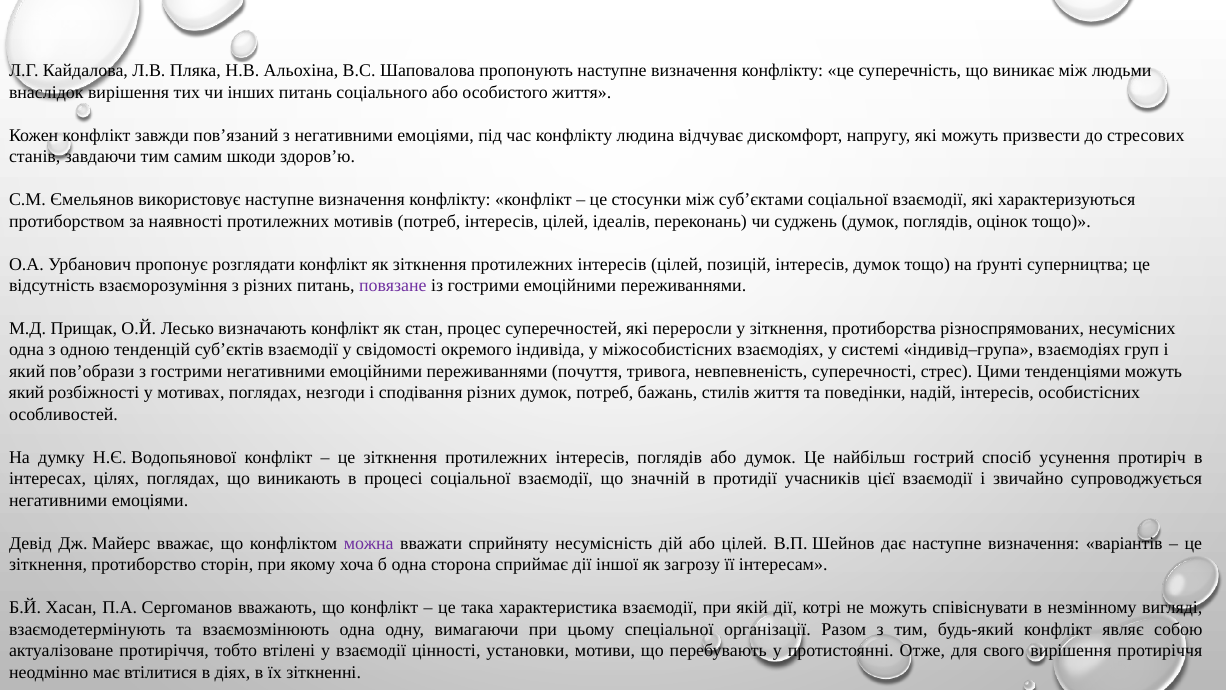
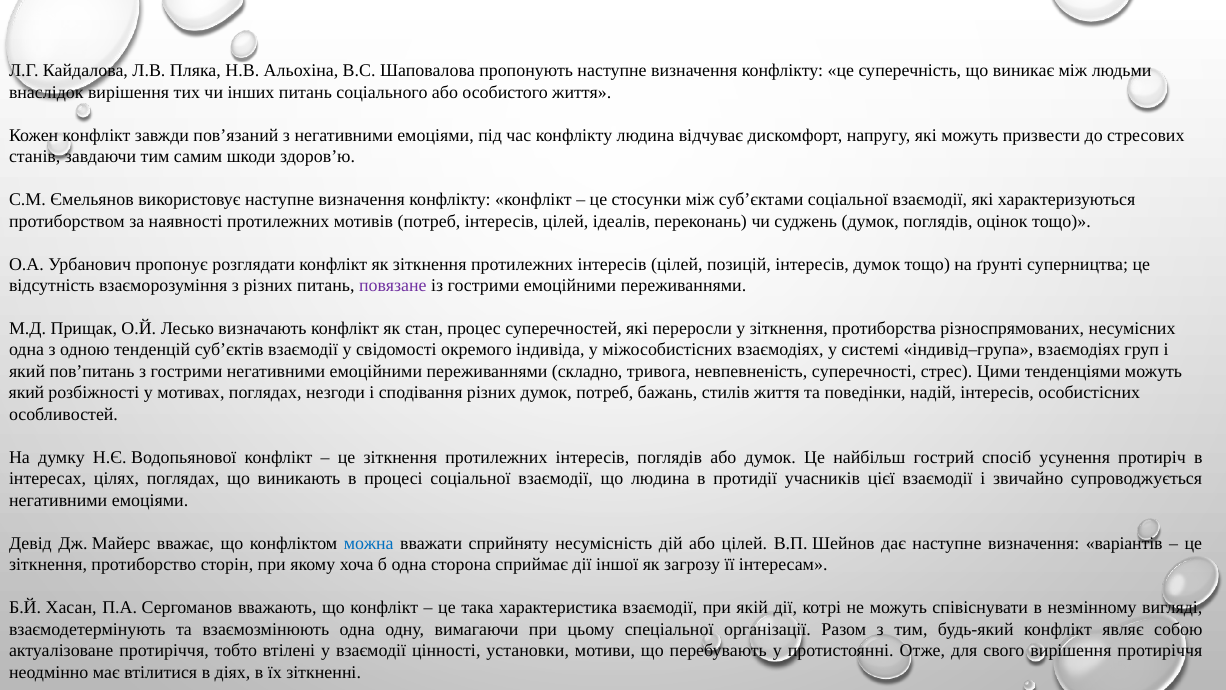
пов’образи: пов’образи -> пов’питань
почуття: почуття -> складно
що значній: значній -> людина
можна colour: purple -> blue
